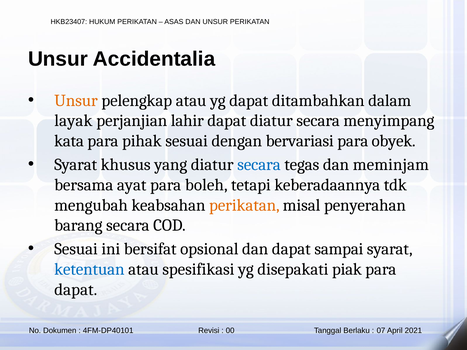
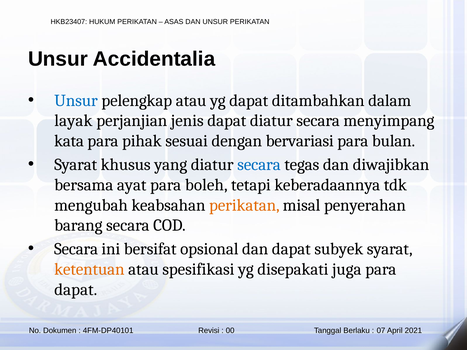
Unsur at (76, 101) colour: orange -> blue
lahir: lahir -> jenis
obyek: obyek -> bulan
meminjam: meminjam -> diwajibkan
Sesuai at (76, 249): Sesuai -> Secara
sampai: sampai -> subyek
ketentuan colour: blue -> orange
piak: piak -> juga
